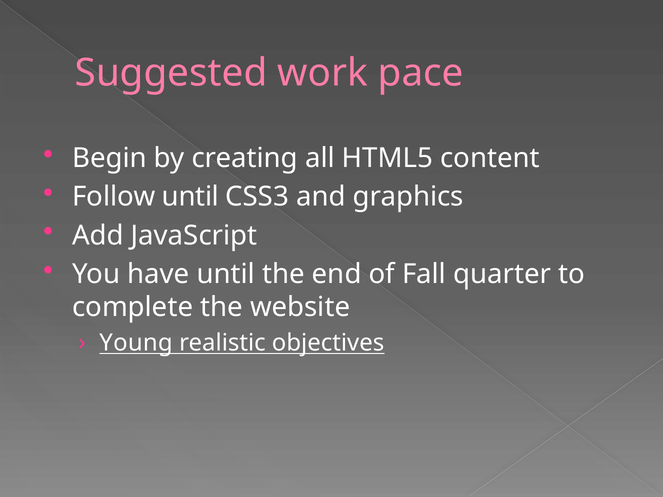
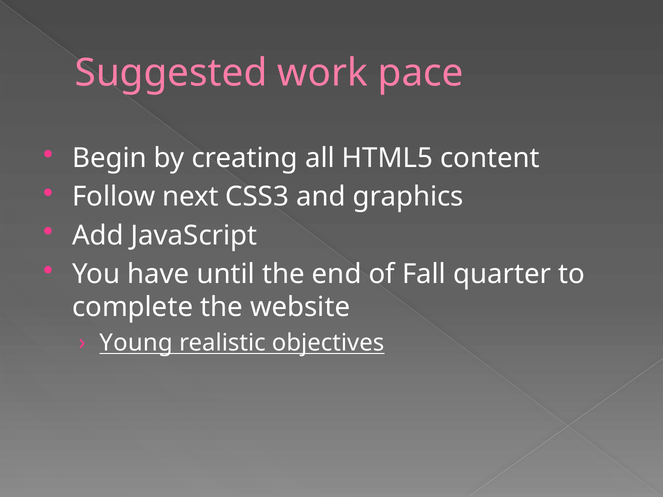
Follow until: until -> next
